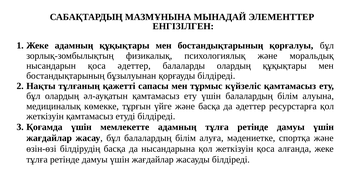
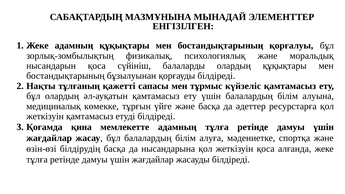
қоса әдеттер: әдеттер -> сүйініш
Қоғамда үшін: үшін -> қина
